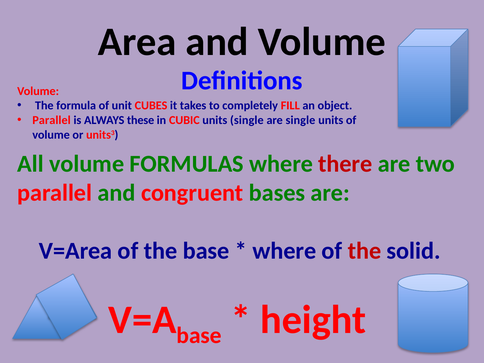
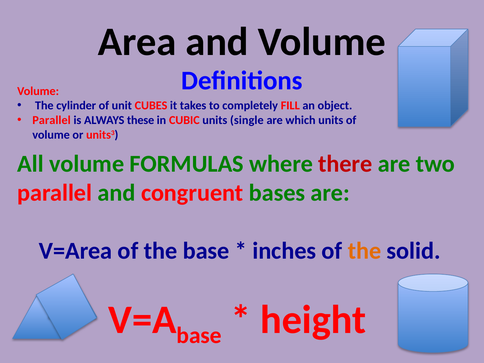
formula: formula -> cylinder
are single: single -> which
where at (284, 251): where -> inches
the at (364, 251) colour: red -> orange
